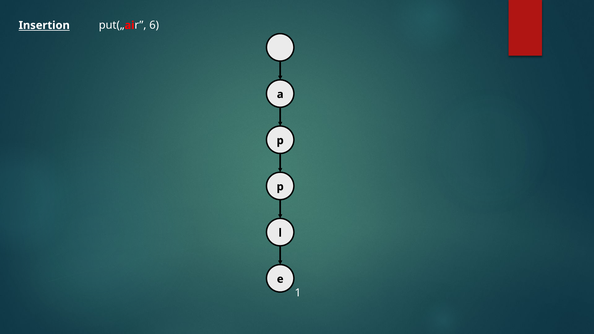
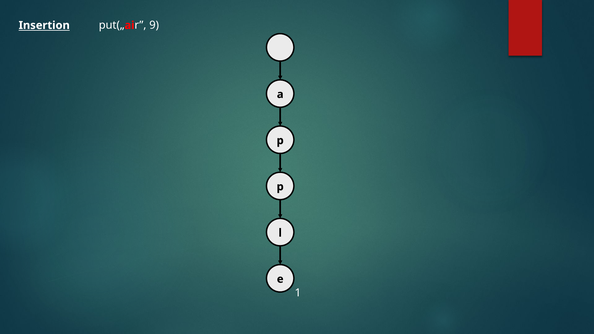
6: 6 -> 9
